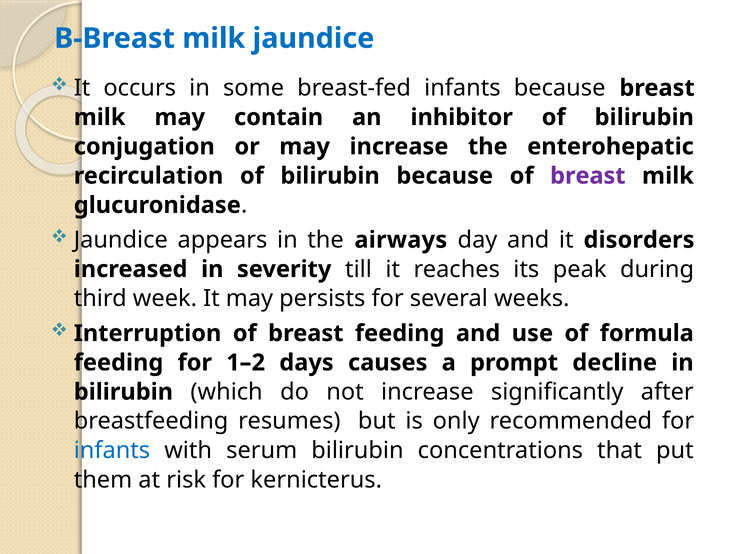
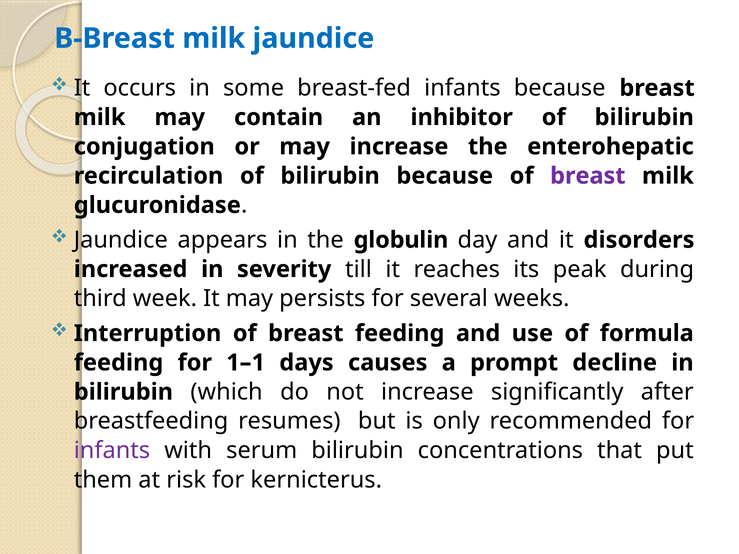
airways: airways -> globulin
1–2: 1–2 -> 1–1
infants at (112, 451) colour: blue -> purple
